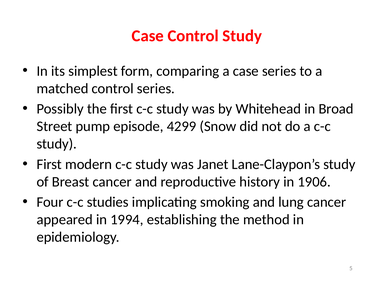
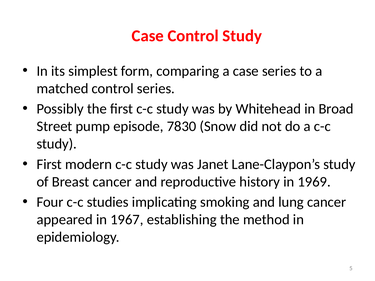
4299: 4299 -> 7830
1906: 1906 -> 1969
1994: 1994 -> 1967
